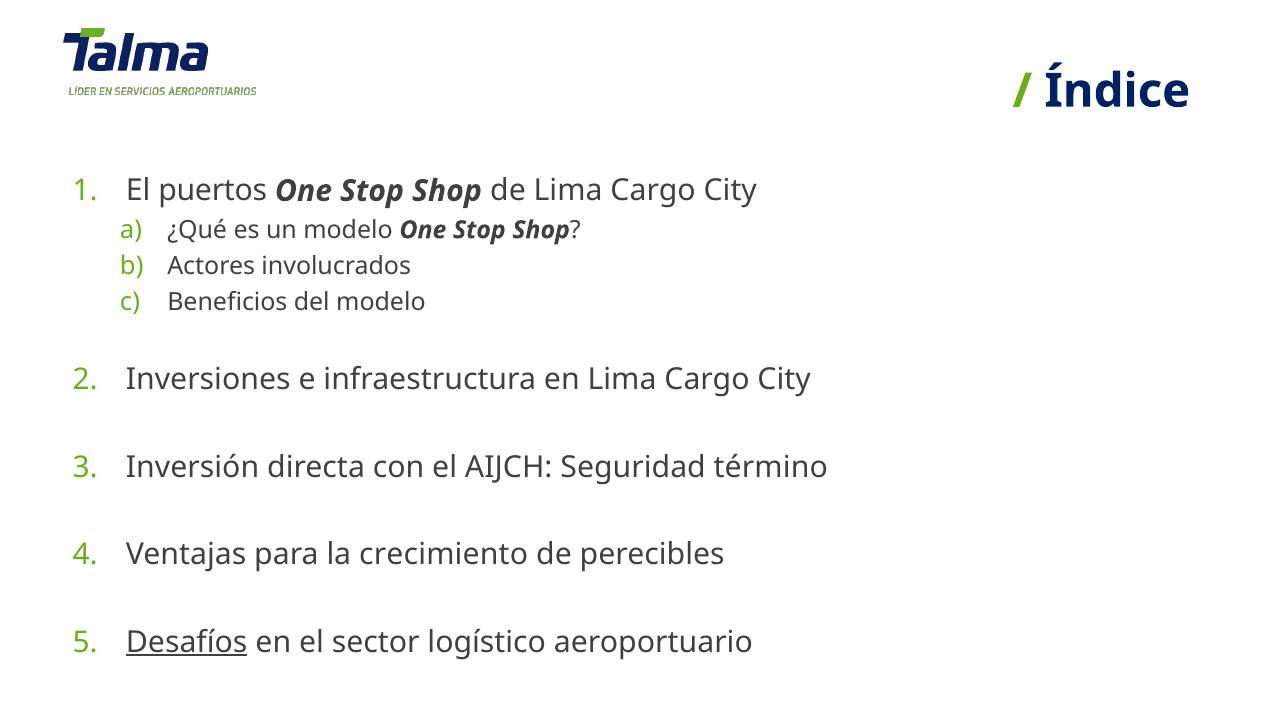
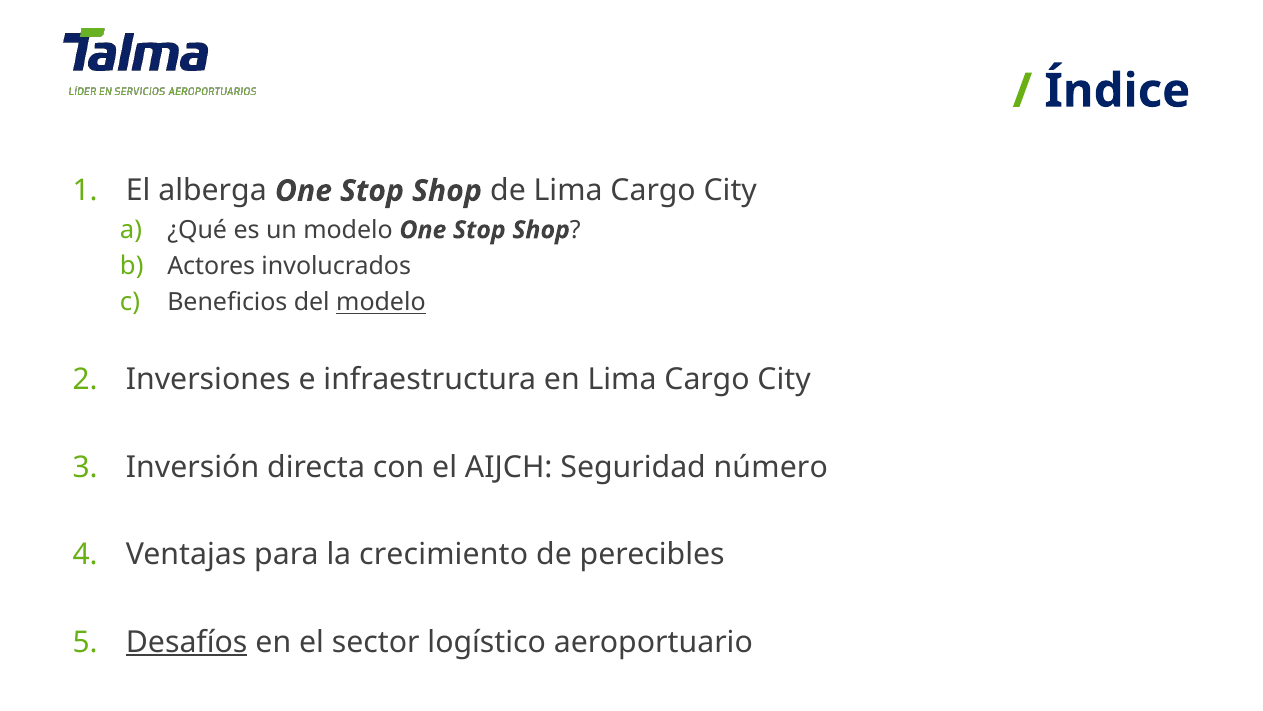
puertos: puertos -> alberga
modelo at (381, 302) underline: none -> present
término: término -> número
